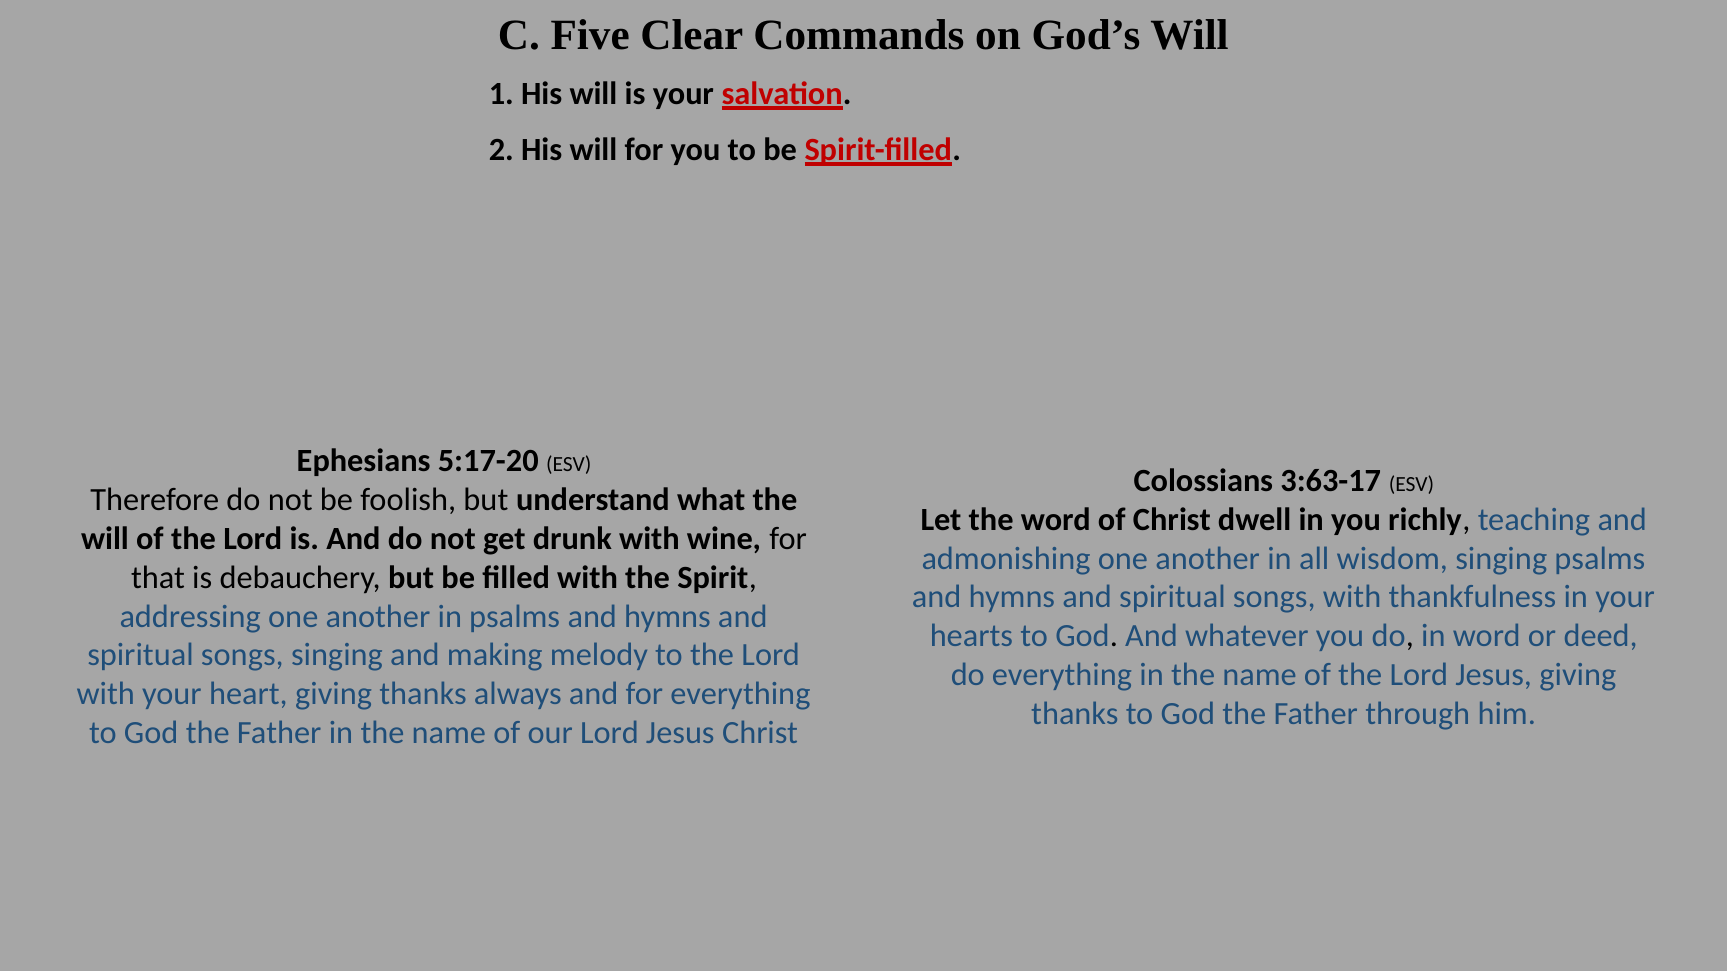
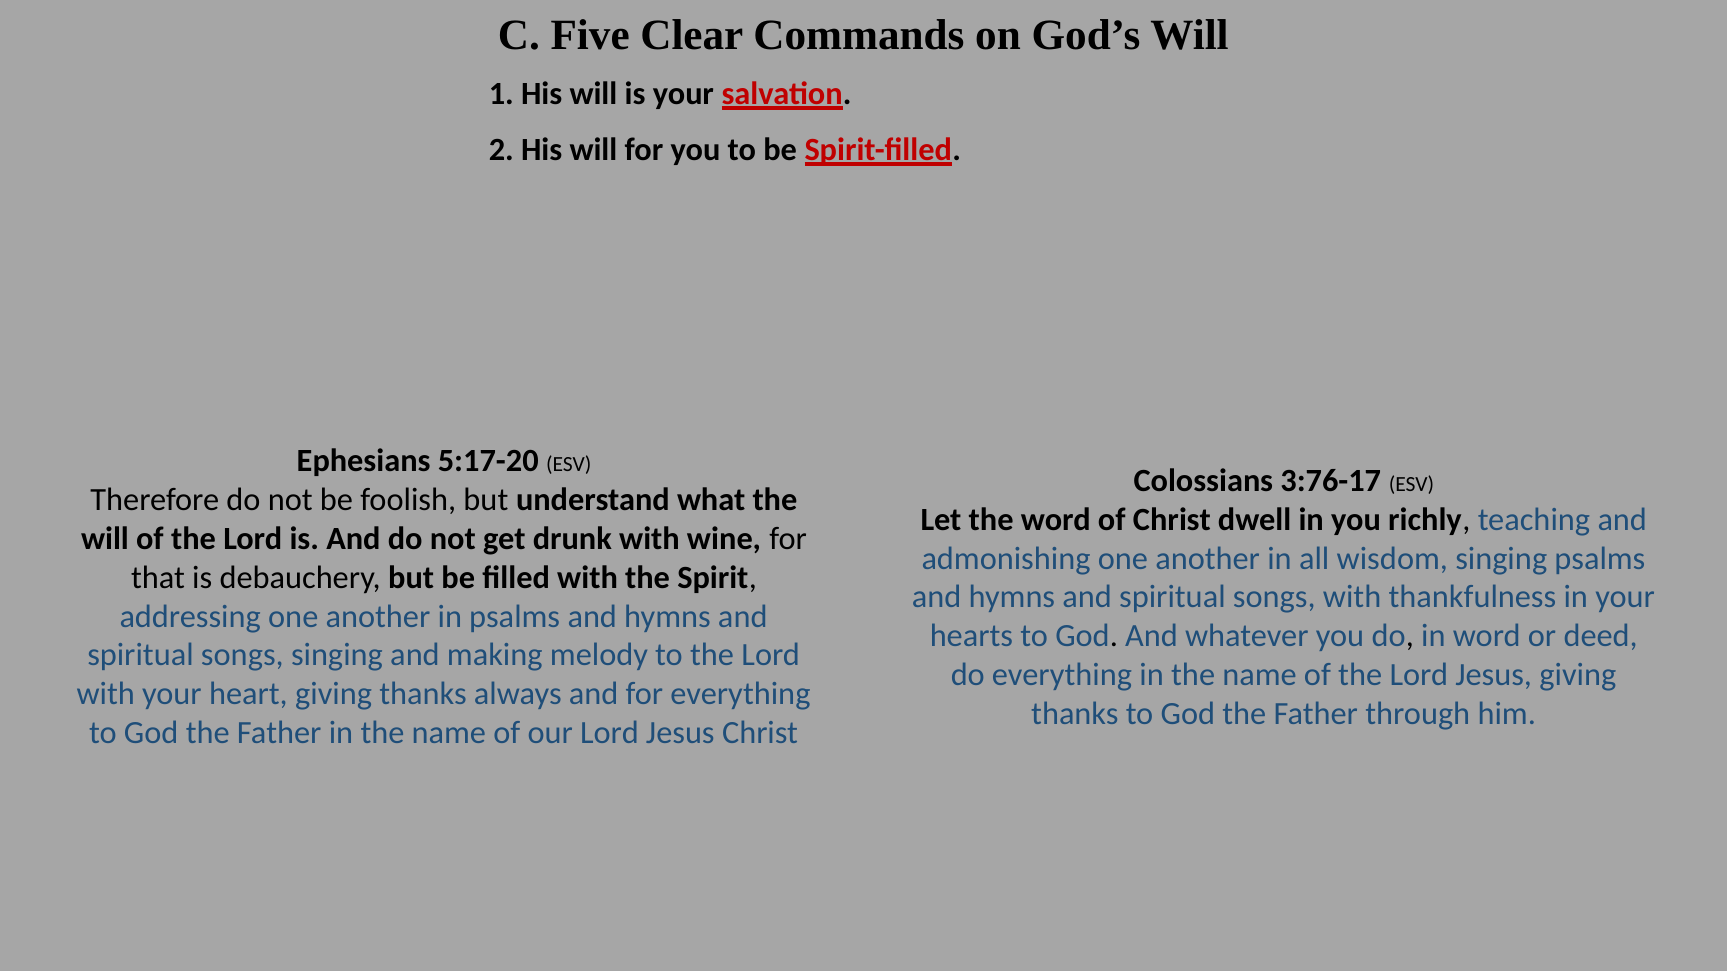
3:63-17: 3:63-17 -> 3:76-17
